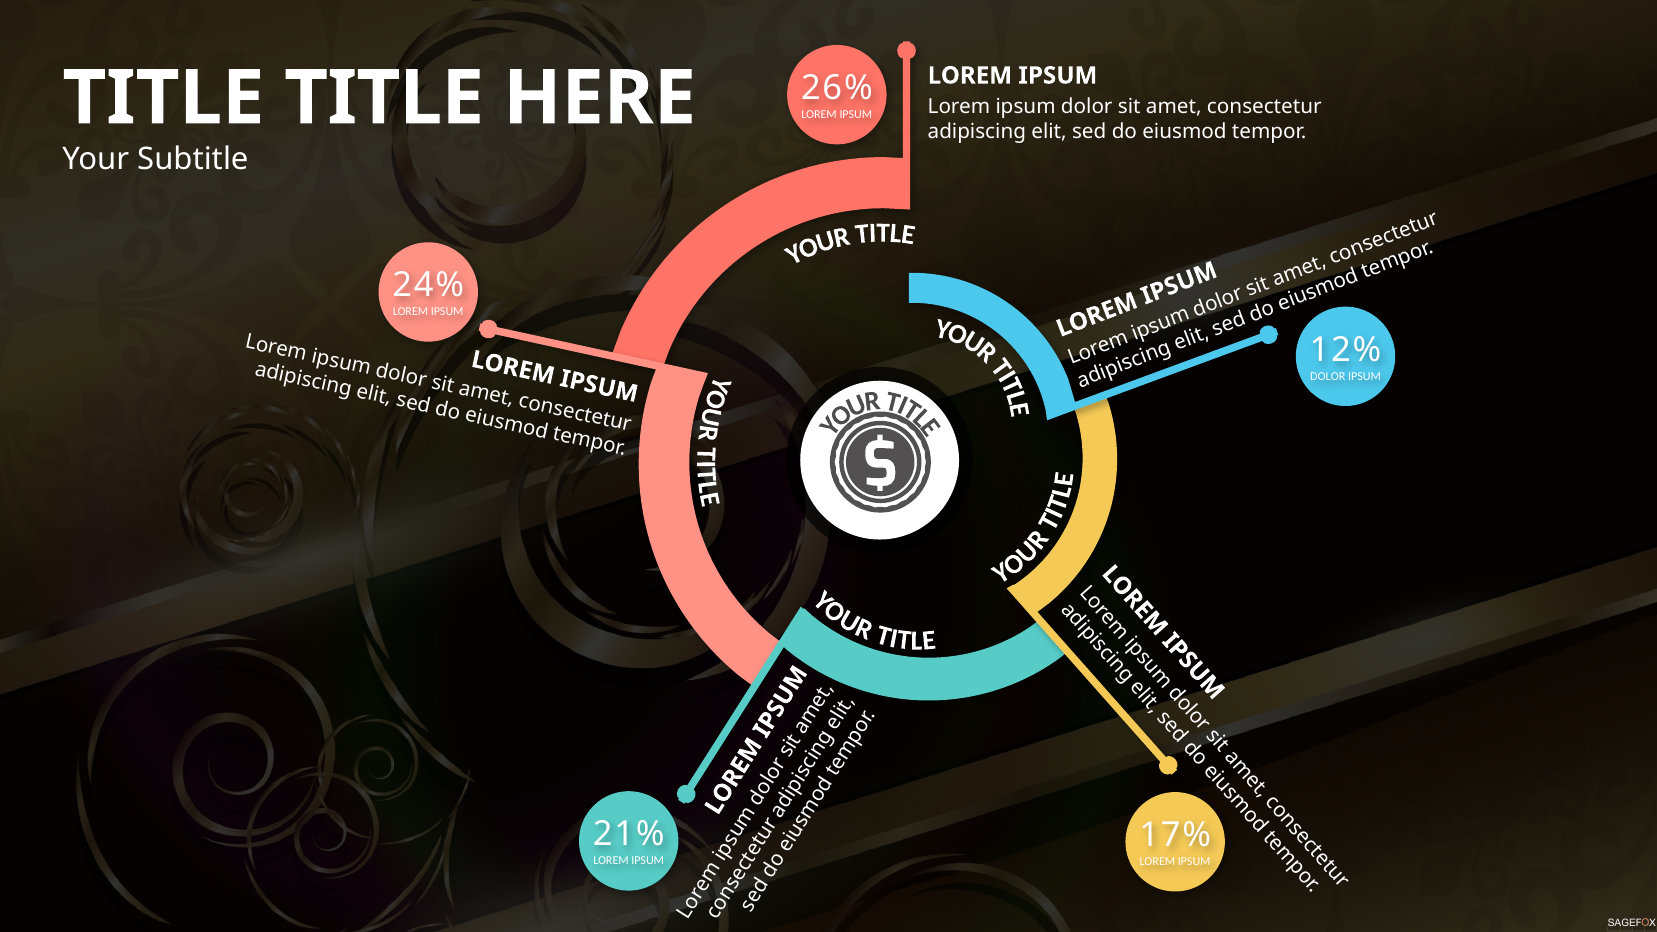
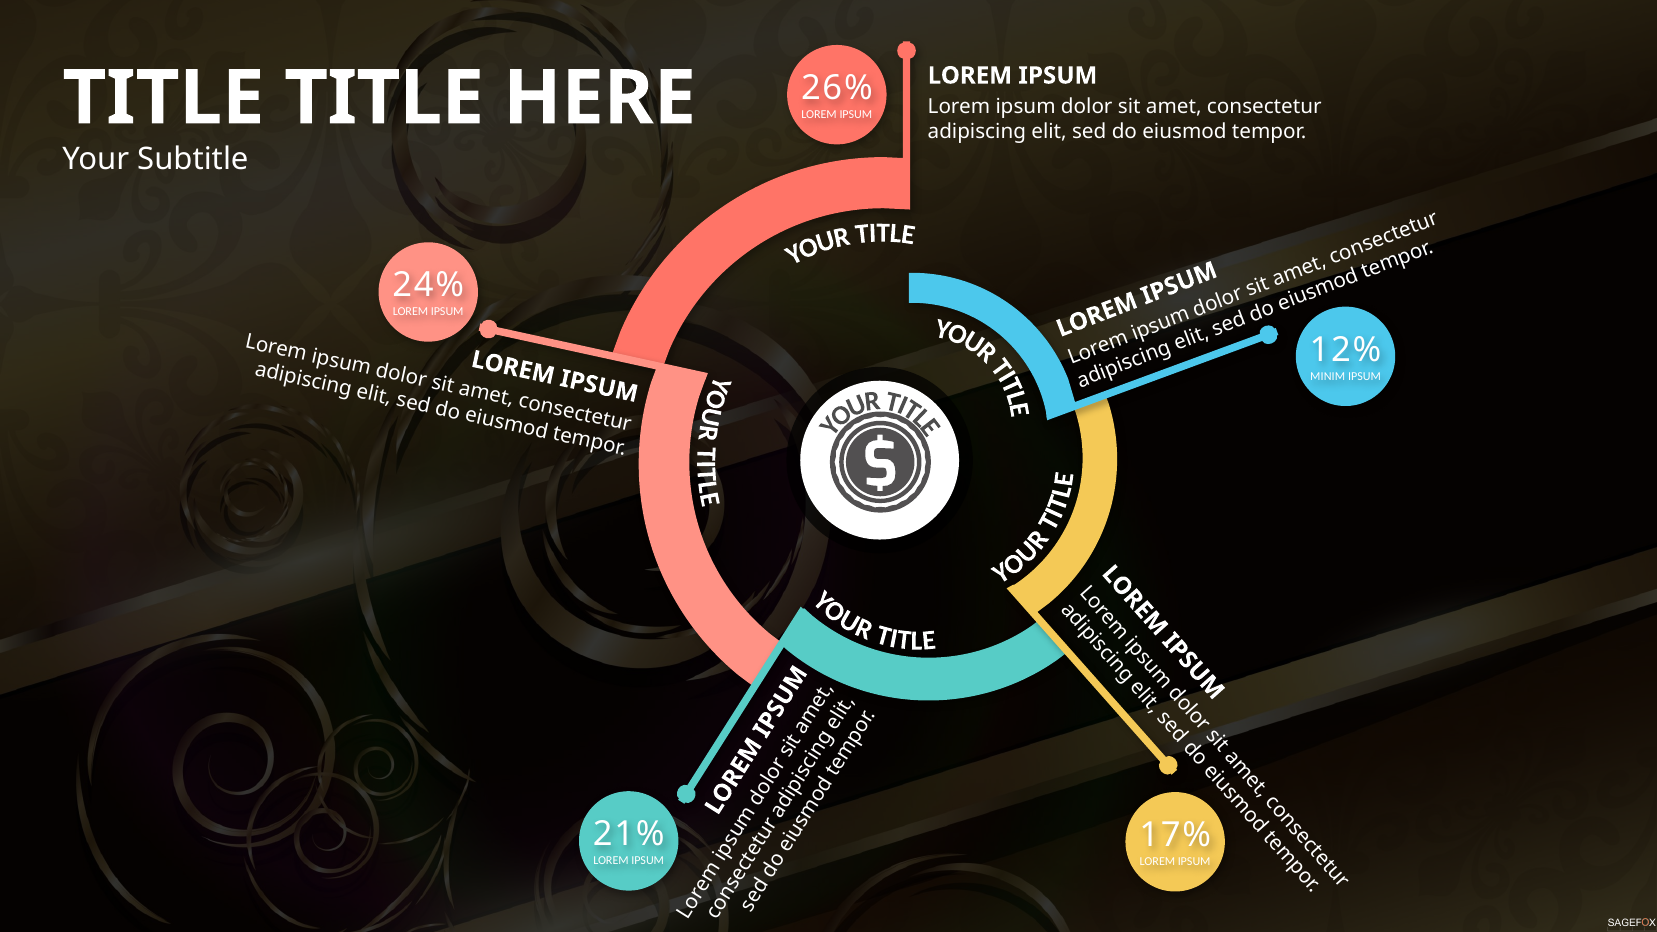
DOLOR at (1328, 376): DOLOR -> MINIM
